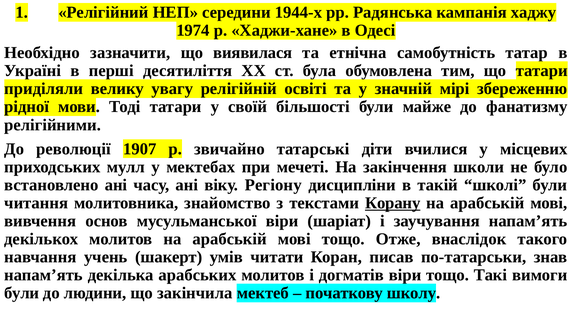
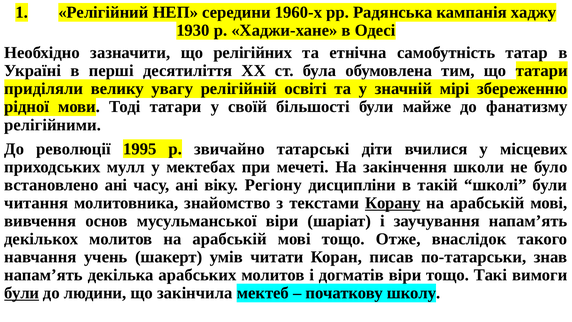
1944-х: 1944-х -> 1960-х
1974: 1974 -> 1930
виявилася: виявилася -> релігійних
1907: 1907 -> 1995
були at (22, 293) underline: none -> present
